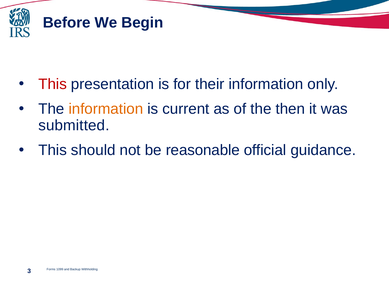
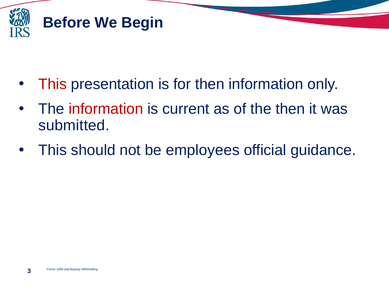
for their: their -> then
information at (106, 109) colour: orange -> red
reasonable: reasonable -> employees
